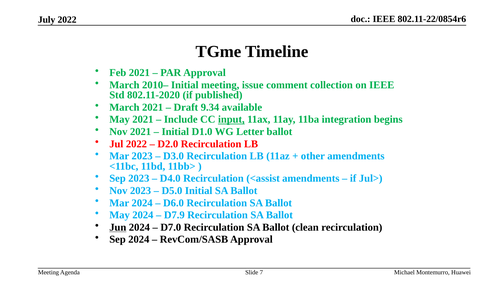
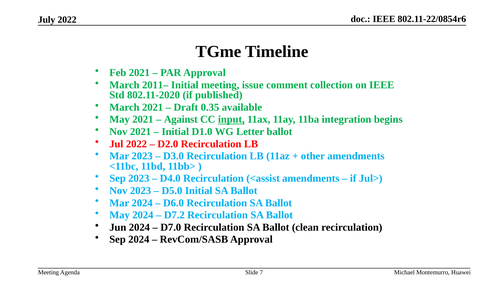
2010–: 2010– -> 2011–
9.34: 9.34 -> 0.35
Include: Include -> Against
D7.9: D7.9 -> D7.2
Jun underline: present -> none
